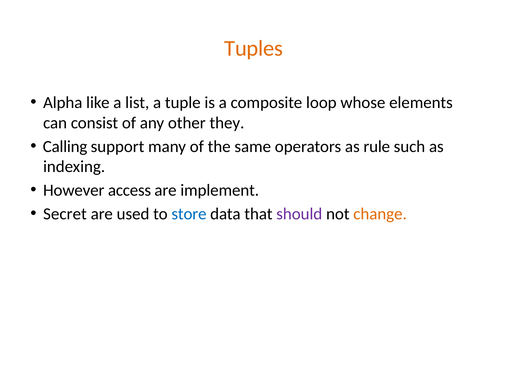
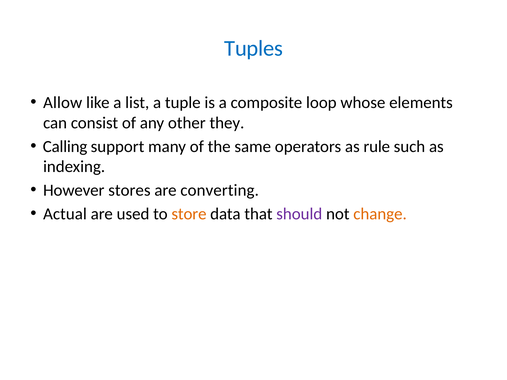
Tuples colour: orange -> blue
Alpha: Alpha -> Allow
access: access -> stores
implement: implement -> converting
Secret: Secret -> Actual
store colour: blue -> orange
